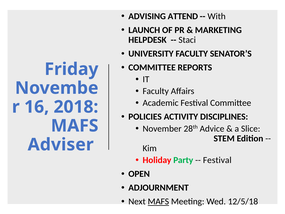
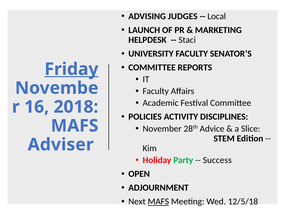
ATTEND: ATTEND -> JUDGES
With: With -> Local
Friday underline: none -> present
Festival at (217, 160): Festival -> Success
